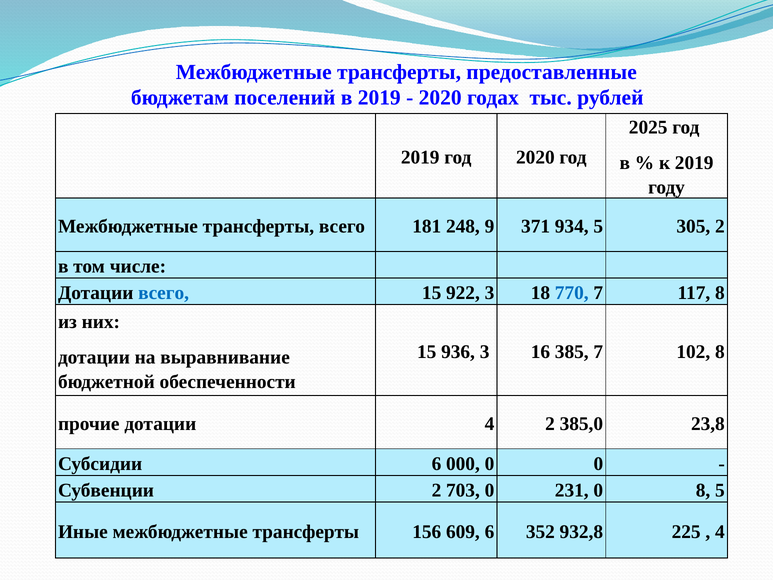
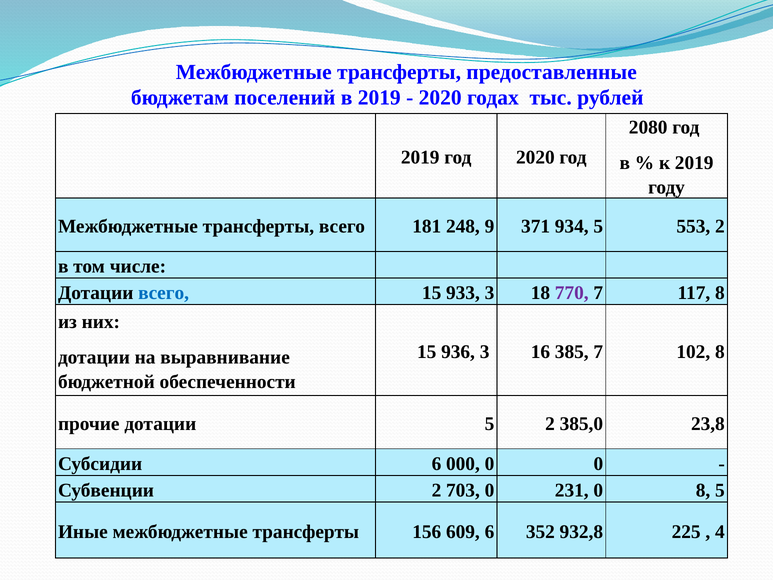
2025: 2025 -> 2080
305: 305 -> 553
922: 922 -> 933
770 colour: blue -> purple
дотации 4: 4 -> 5
